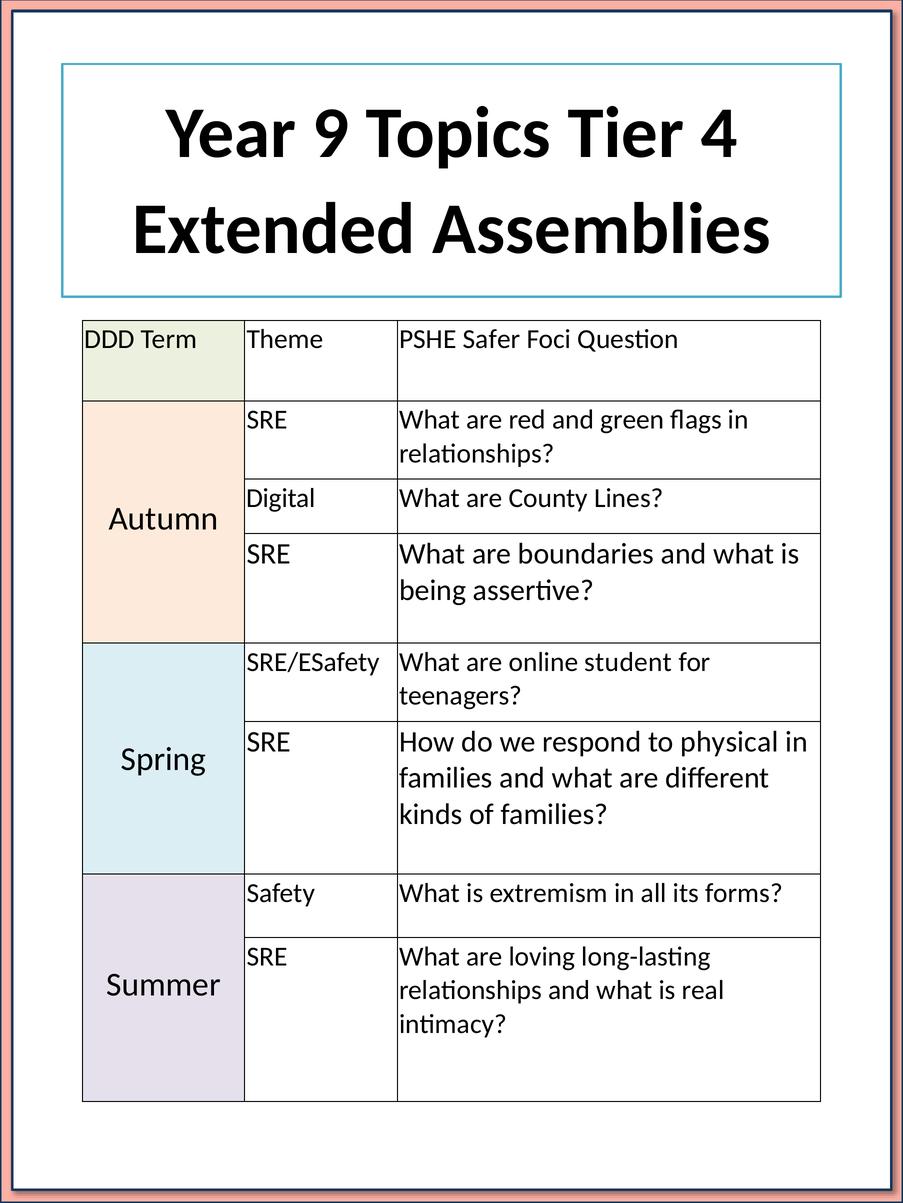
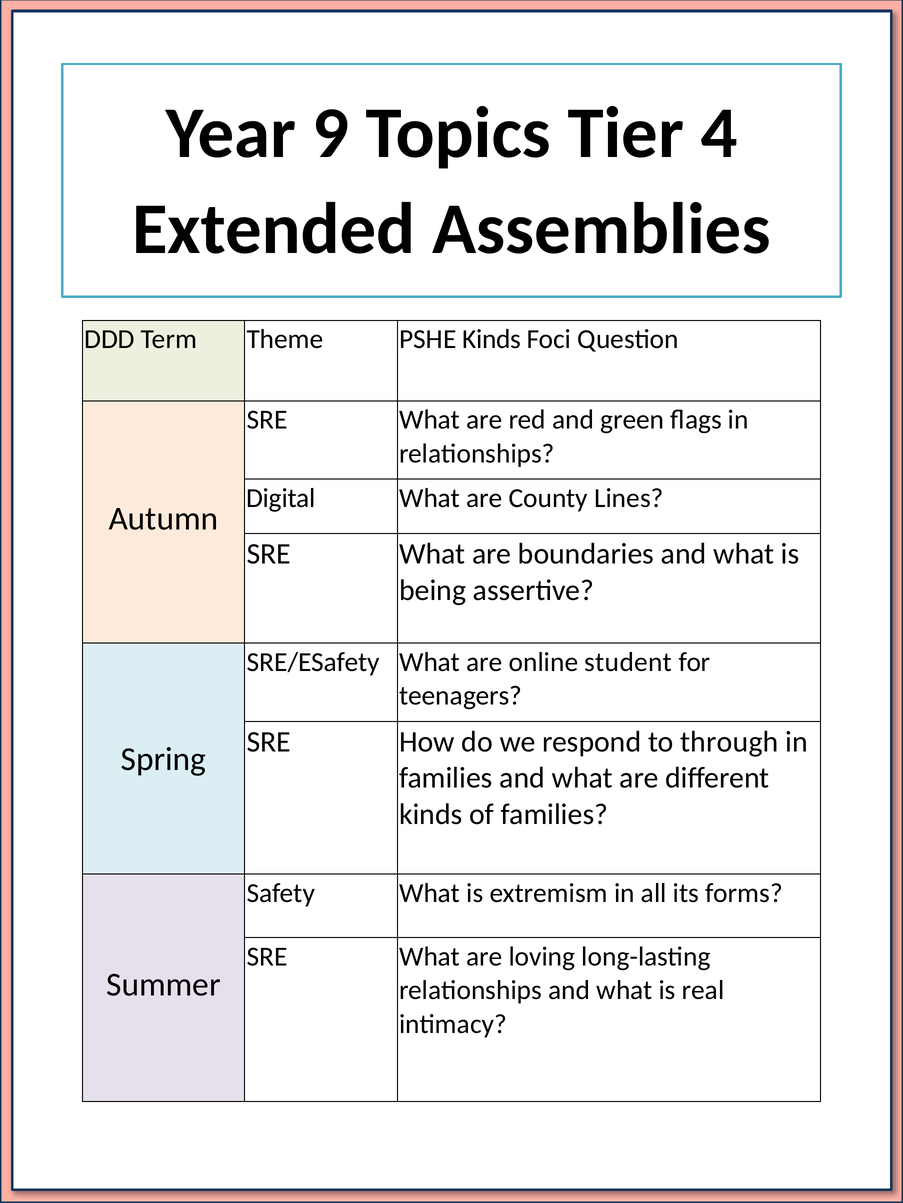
PSHE Safer: Safer -> Kinds
physical: physical -> through
